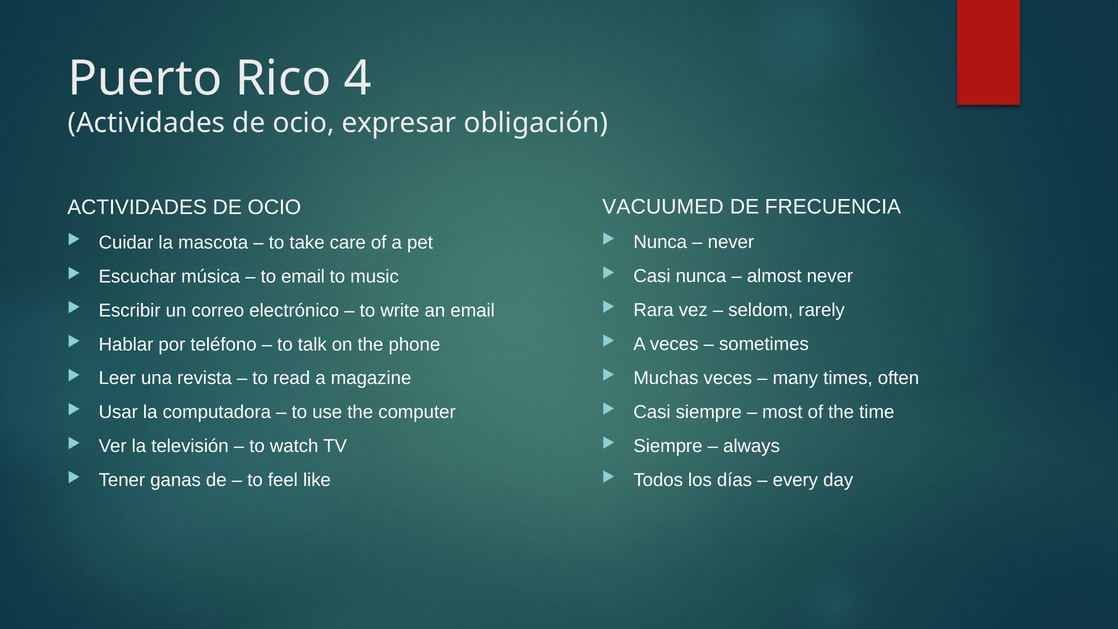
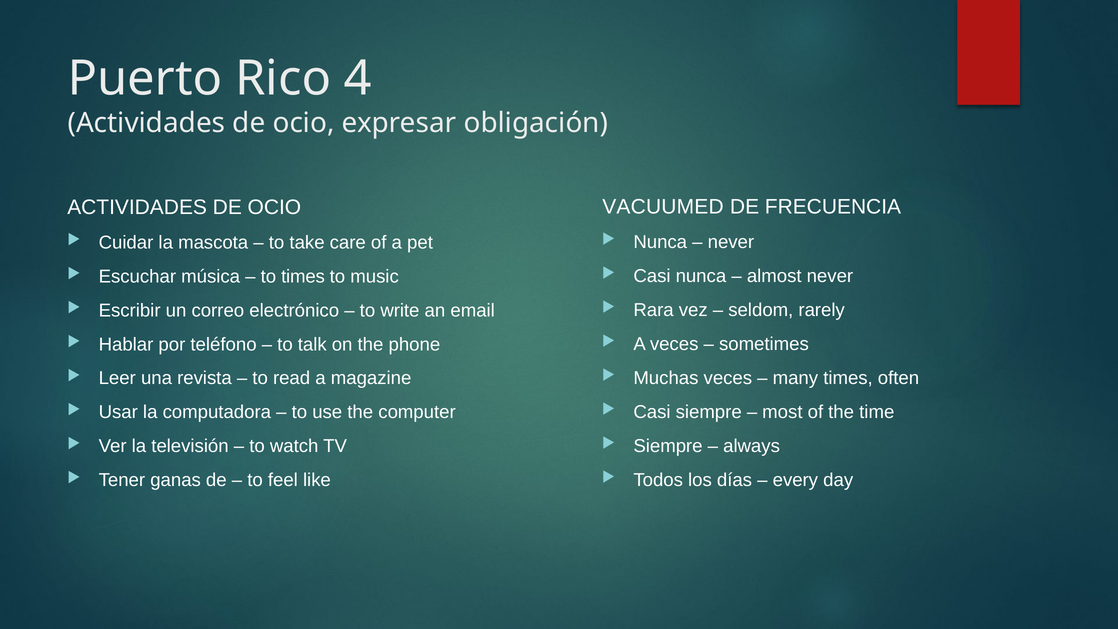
to email: email -> times
